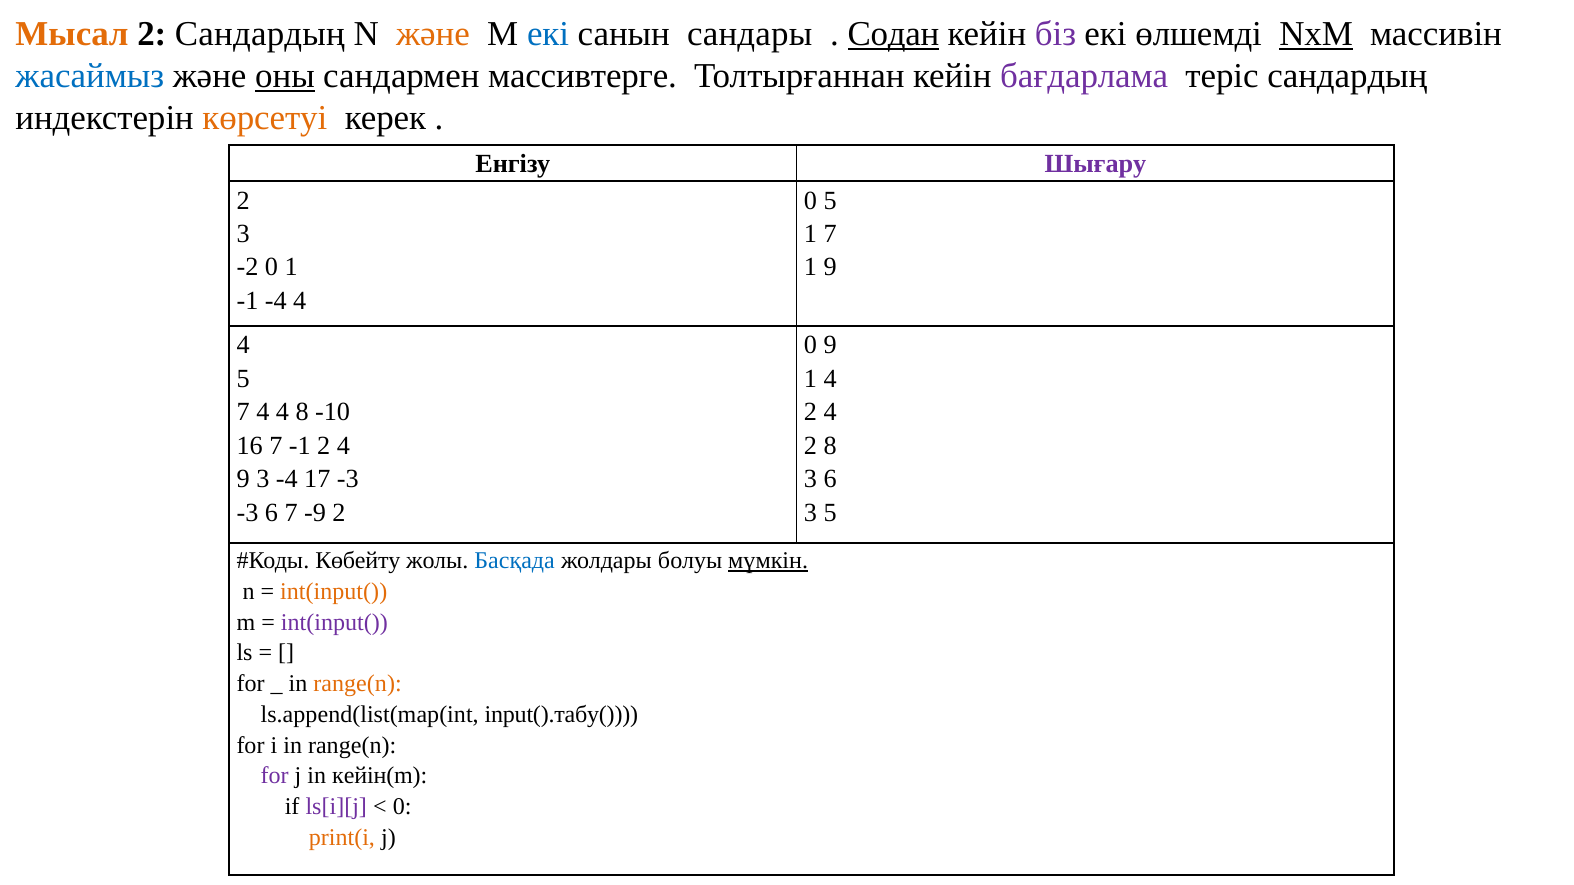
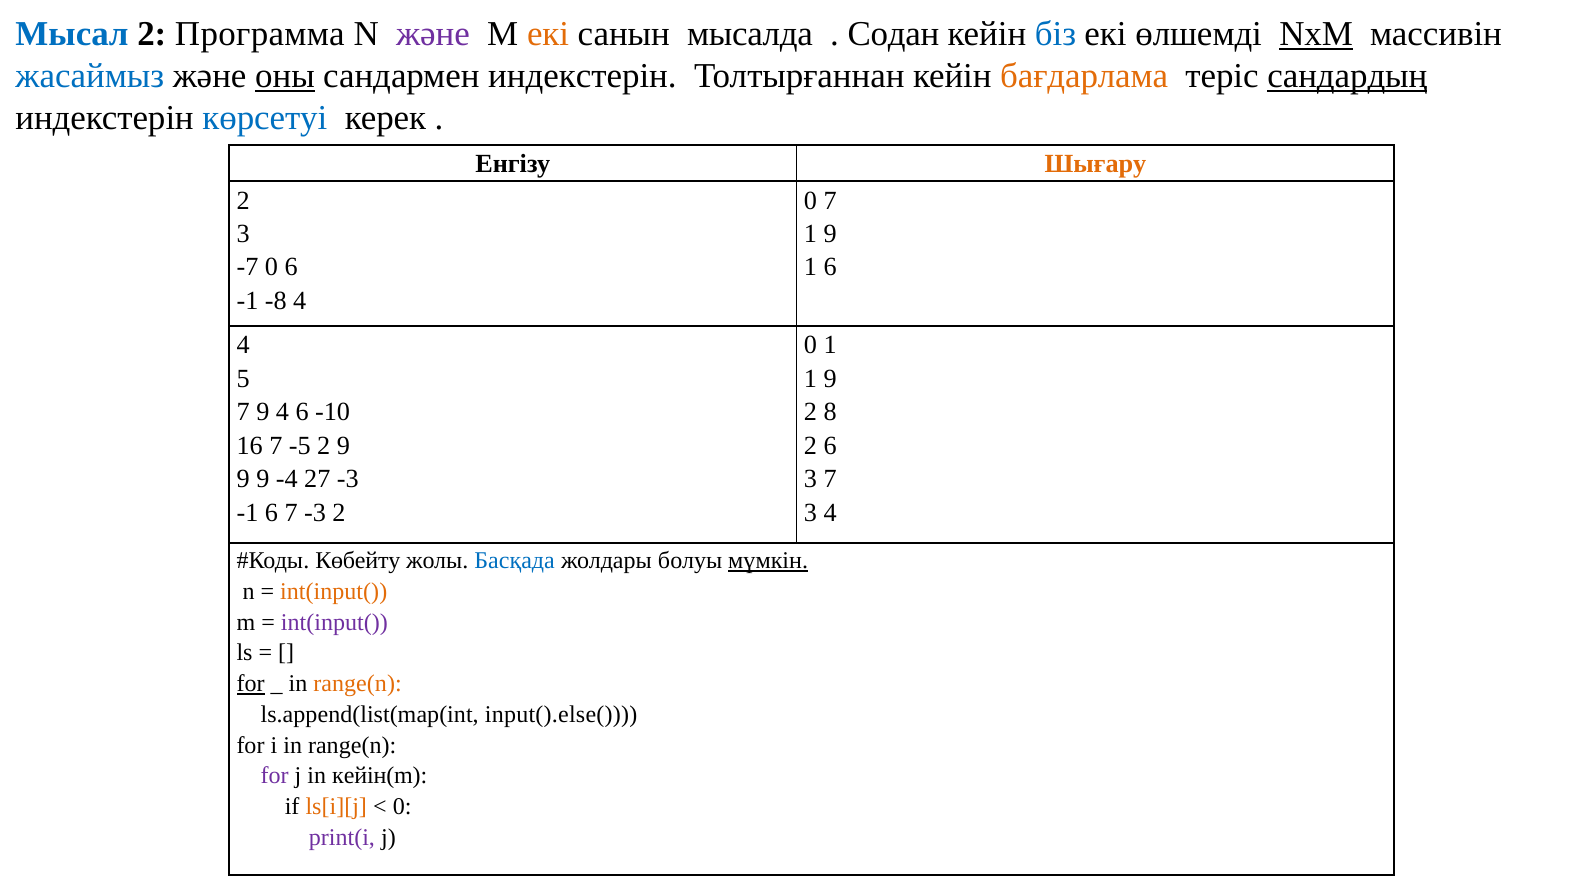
Мысал colour: orange -> blue
2 Сандардың: Сандардың -> Программа
және at (433, 34) colour: orange -> purple
екі at (548, 34) colour: blue -> orange
сандары: сандары -> мысалда
Содан underline: present -> none
біз colour: purple -> blue
сандармен массивтерге: массивтерге -> индекстерін
бағдарлама colour: purple -> orange
сандардың at (1347, 76) underline: none -> present
көрсетуі colour: orange -> blue
Шығару colour: purple -> orange
0 5: 5 -> 7
7 at (830, 234): 7 -> 9
-2: -2 -> -7
0 1: 1 -> 6
1 9: 9 -> 6
-1 -4: -4 -> -8
0 9: 9 -> 1
4 at (830, 379): 4 -> 9
7 4: 4 -> 9
4 8: 8 -> 6
4 at (830, 412): 4 -> 8
7 -1: -1 -> -5
4 at (343, 446): 4 -> 9
2 8: 8 -> 6
3 at (263, 479): 3 -> 9
17: 17 -> 27
3 6: 6 -> 7
-3 at (248, 513): -3 -> -1
7 -9: -9 -> -3
3 5: 5 -> 4
for at (251, 684) underline: none -> present
input().табу(: input().табу( -> input().else(
ls[i][j colour: purple -> orange
print(i colour: orange -> purple
